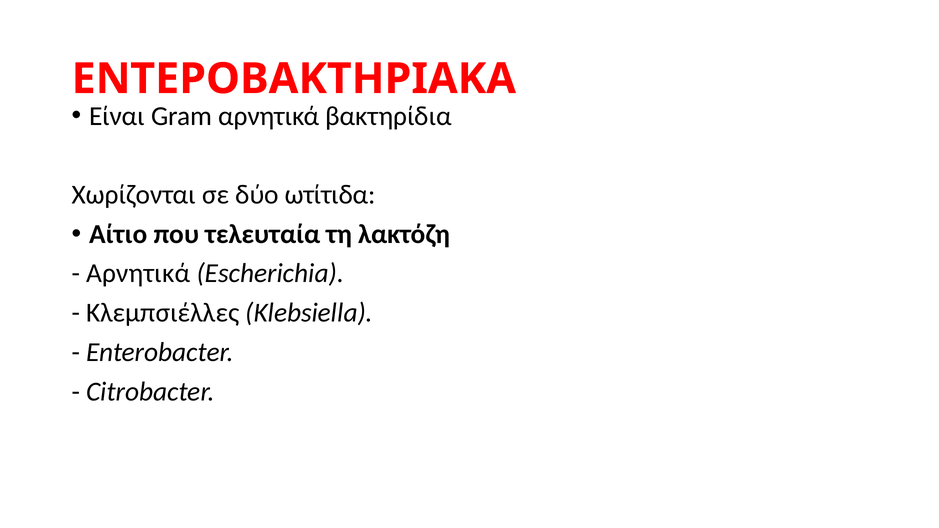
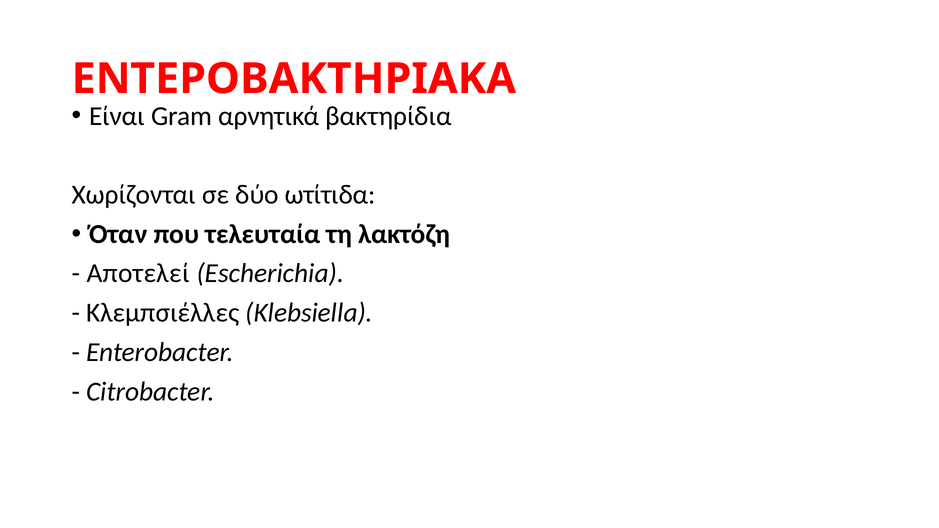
Αίτιο: Αίτιο -> Όταν
Αρνητικά at (138, 274): Αρνητικά -> Αποτελεί
